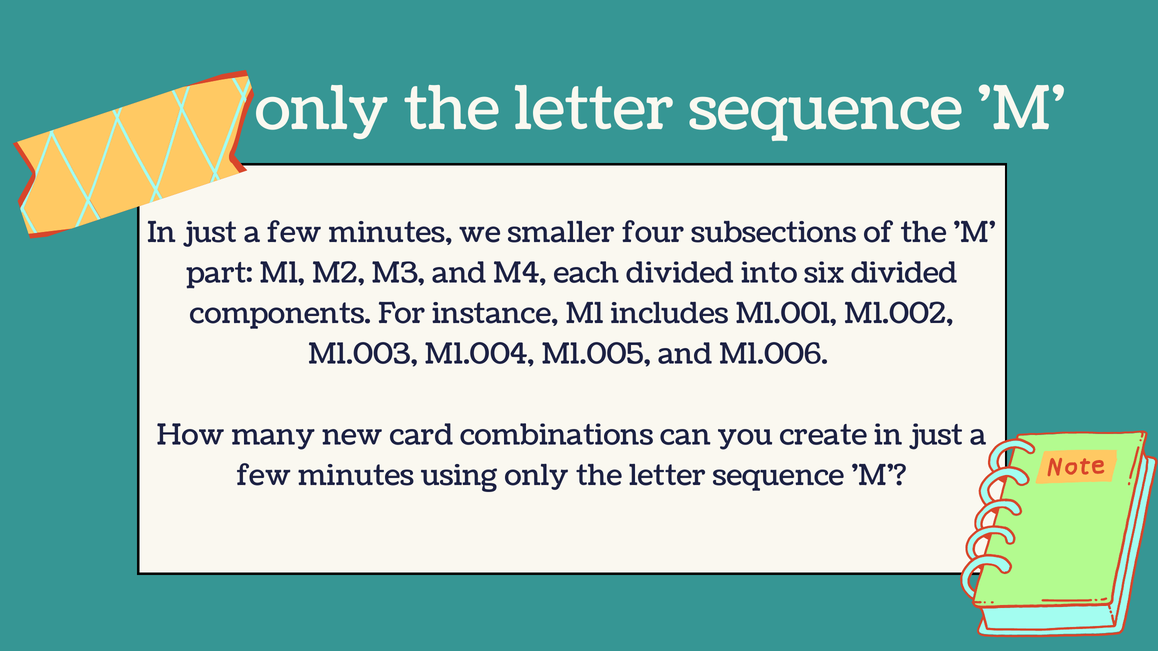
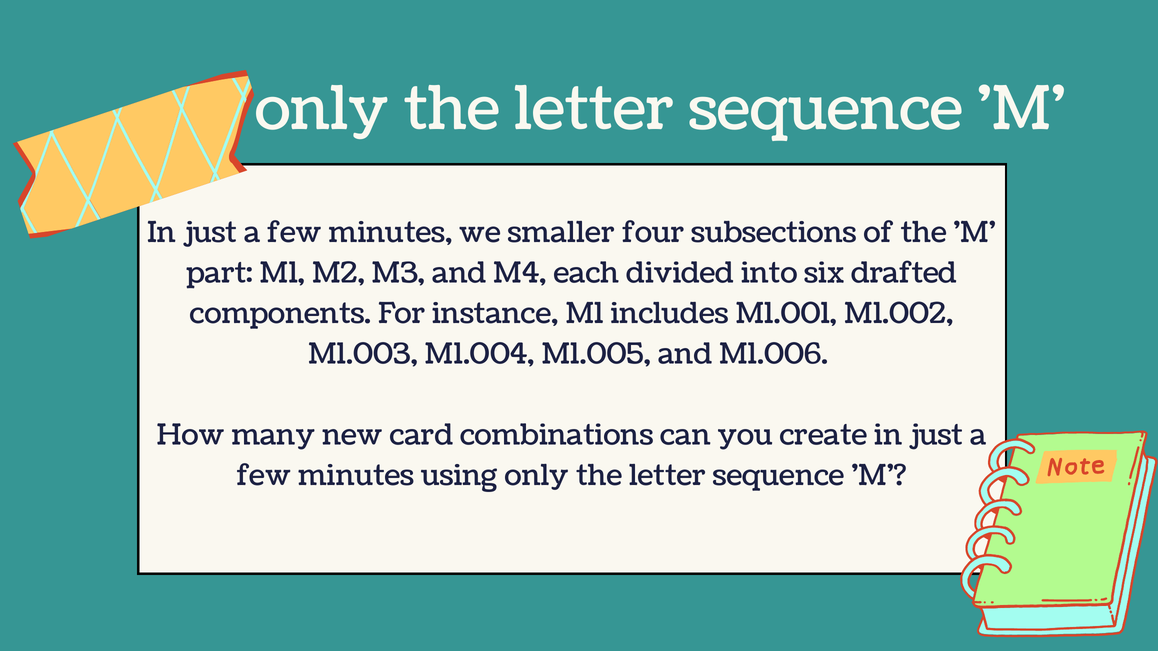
six divided: divided -> drafted
